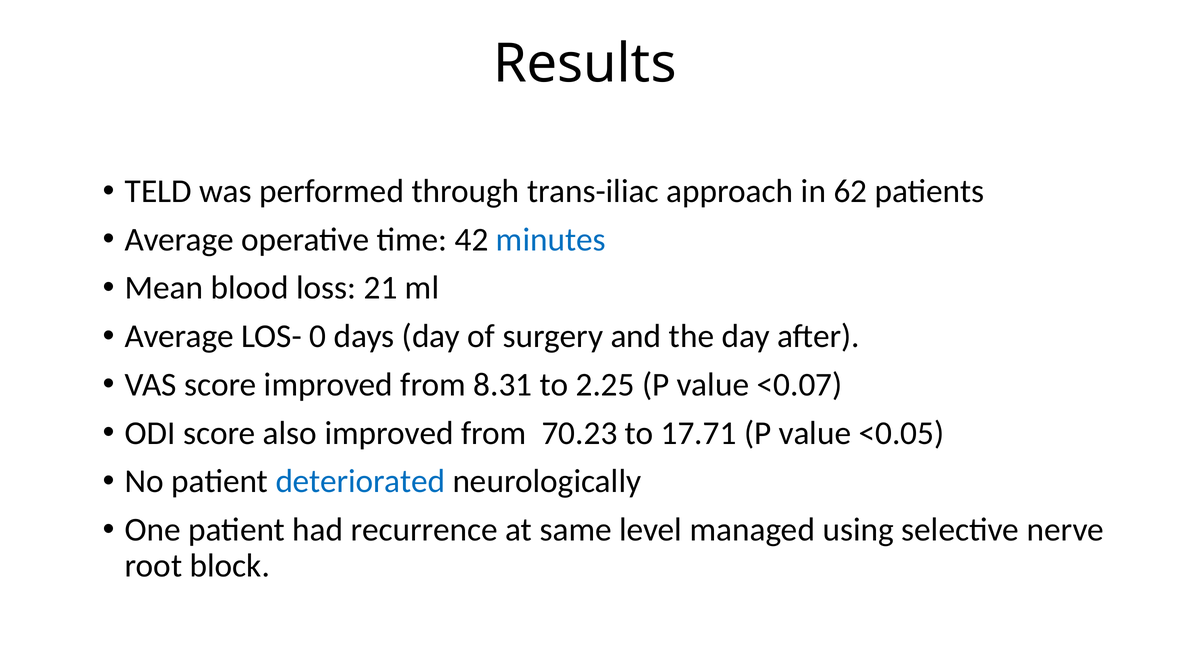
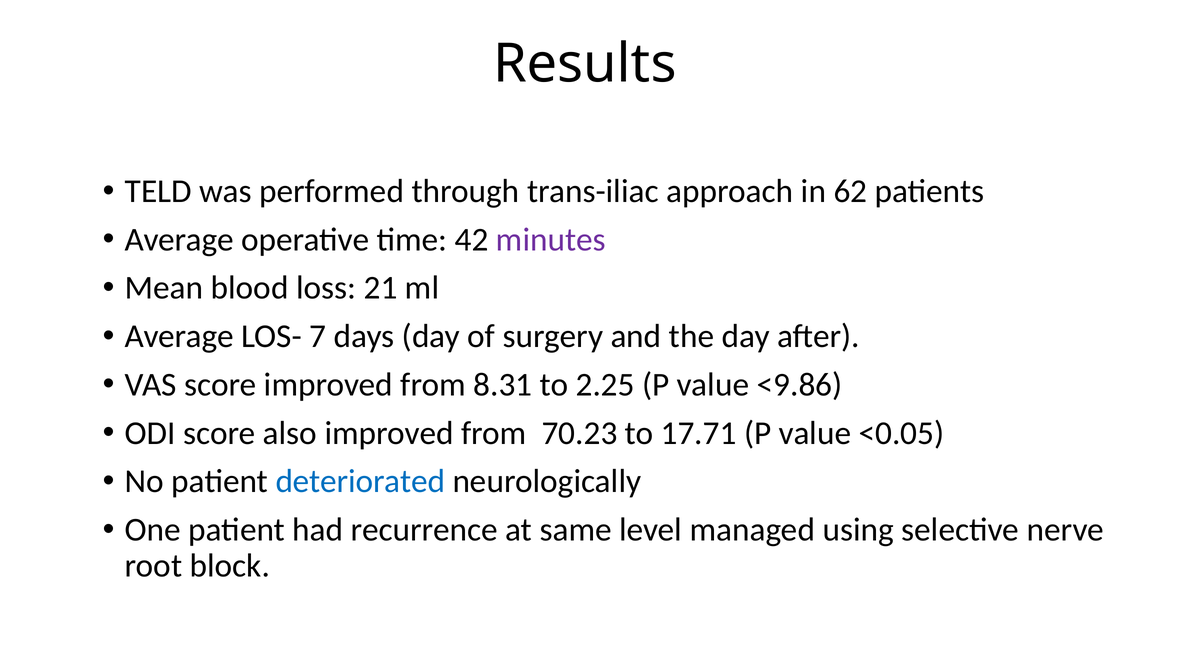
minutes colour: blue -> purple
0: 0 -> 7
<0.07: <0.07 -> <9.86
